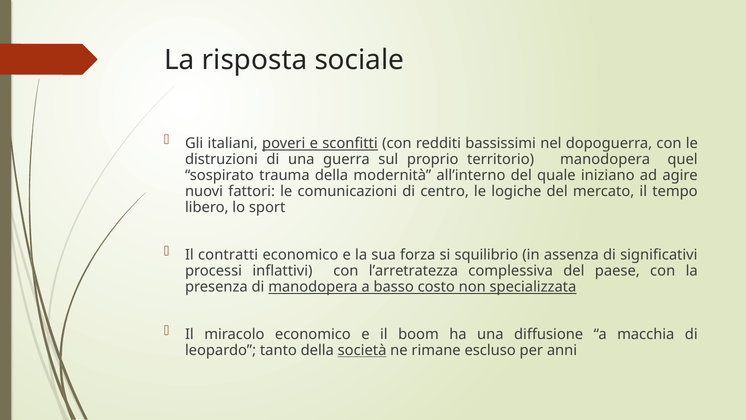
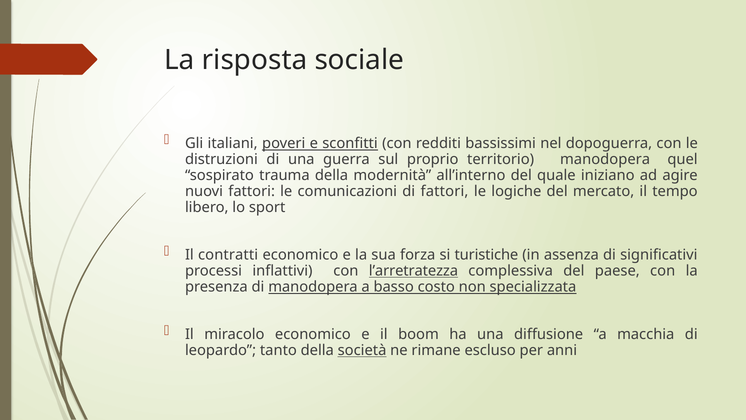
di centro: centro -> fattori
squilibrio: squilibrio -> turistiche
l’arretratezza underline: none -> present
